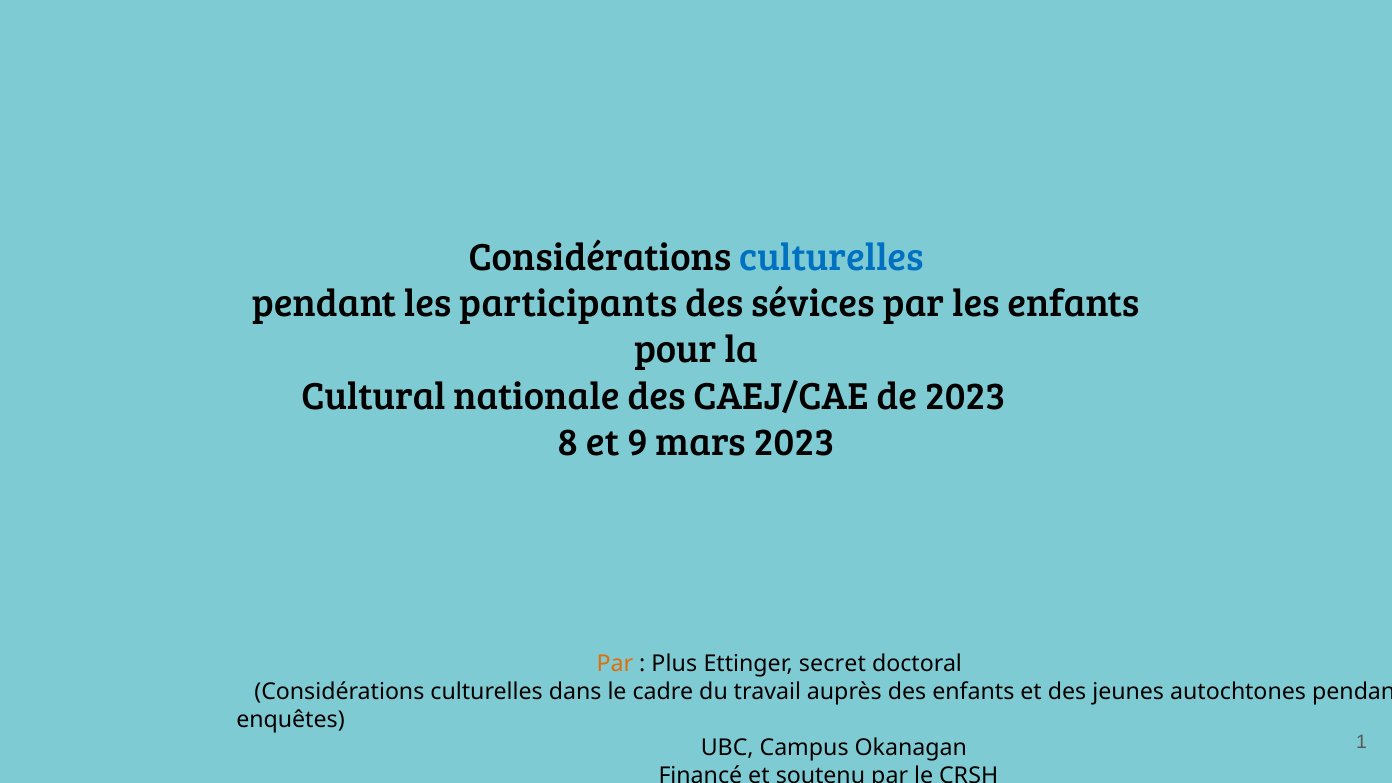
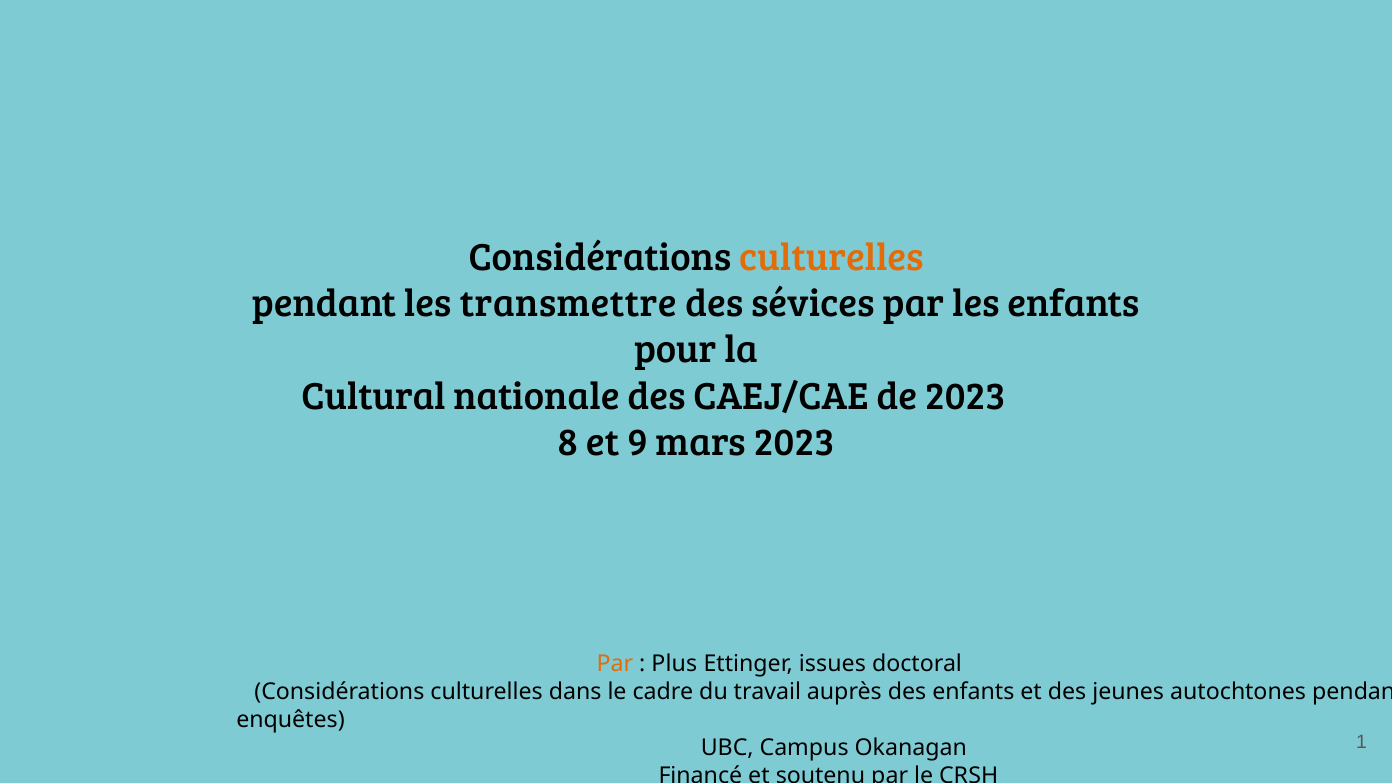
culturelles at (831, 257) colour: blue -> orange
participants: participants -> transmettre
secret: secret -> issues
